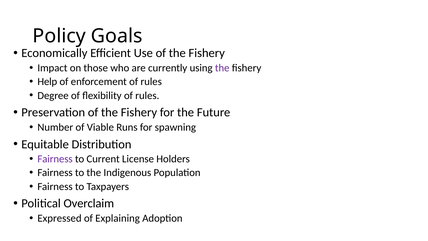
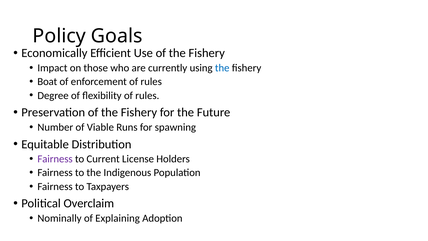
the at (222, 68) colour: purple -> blue
Help: Help -> Boat
Expressed: Expressed -> Nominally
